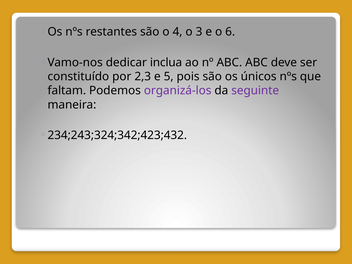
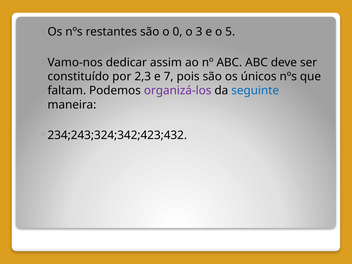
4: 4 -> 0
6: 6 -> 5
inclua: inclua -> assim
5: 5 -> 7
seguinte colour: purple -> blue
